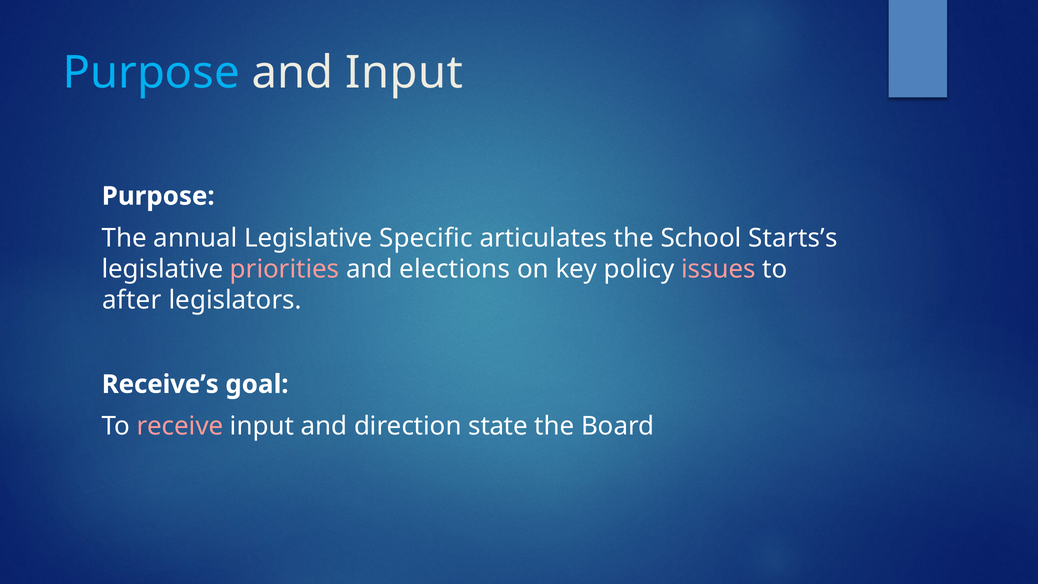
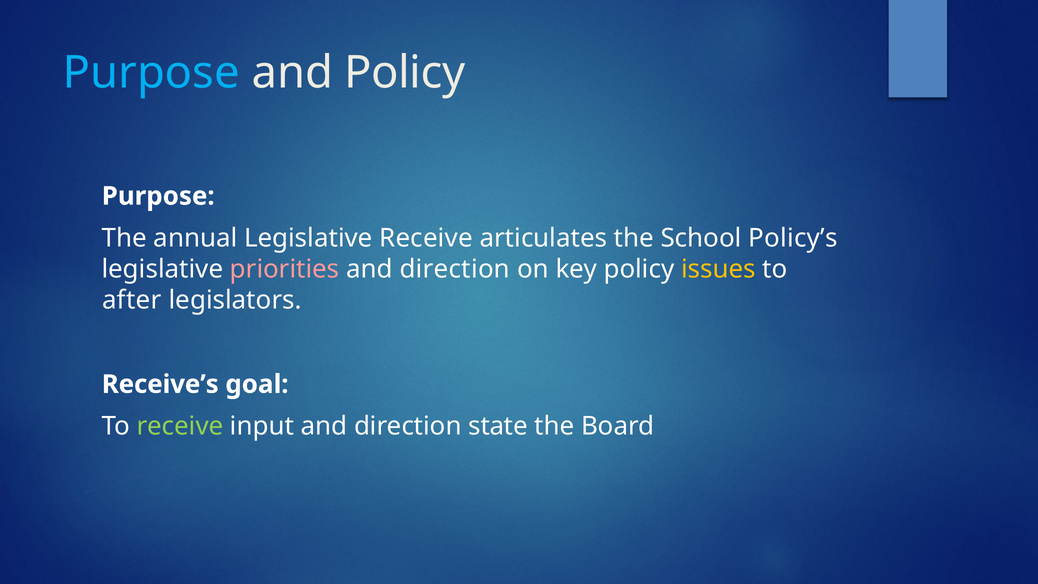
and Input: Input -> Policy
Legislative Specific: Specific -> Receive
Starts’s: Starts’s -> Policy’s
elections at (455, 269): elections -> direction
issues colour: pink -> yellow
receive at (180, 426) colour: pink -> light green
